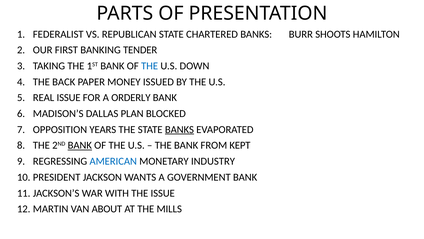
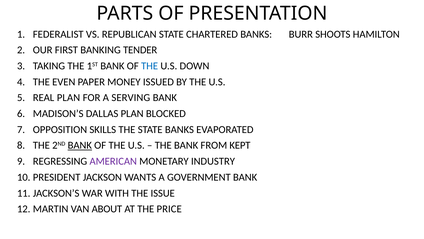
BACK: BACK -> EVEN
REAL ISSUE: ISSUE -> PLAN
ORDERLY: ORDERLY -> SERVING
YEARS: YEARS -> SKILLS
BANKS at (179, 129) underline: present -> none
AMERICAN colour: blue -> purple
MILLS: MILLS -> PRICE
